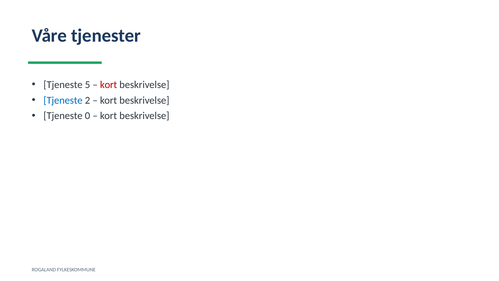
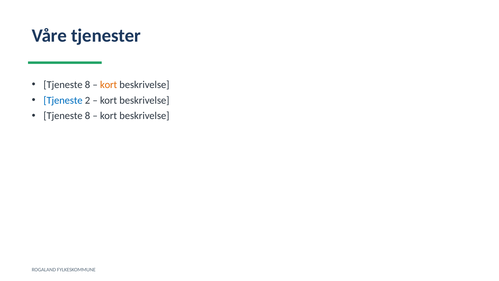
5 at (87, 85): 5 -> 8
kort at (109, 85) colour: red -> orange
0 at (87, 116): 0 -> 8
